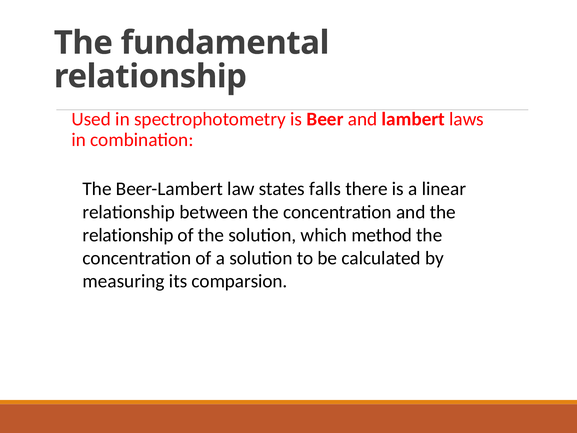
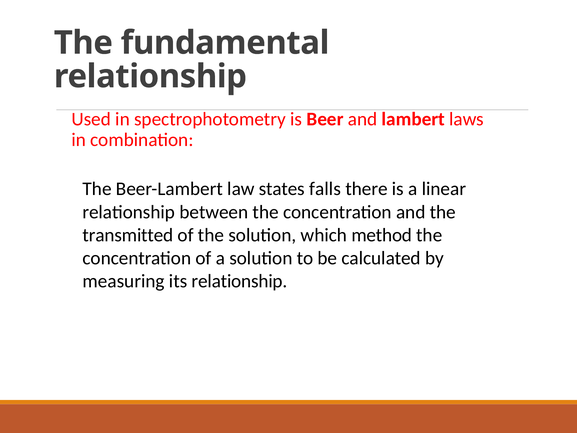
relationship at (128, 235): relationship -> transmitted
its comparsion: comparsion -> relationship
